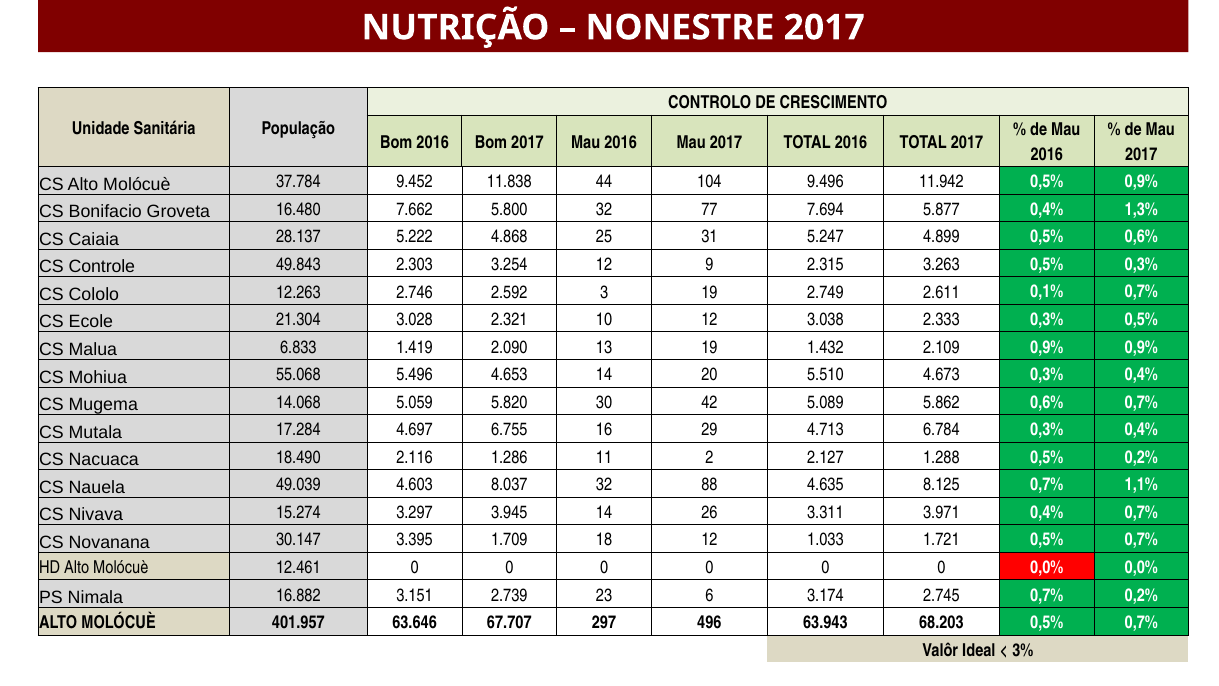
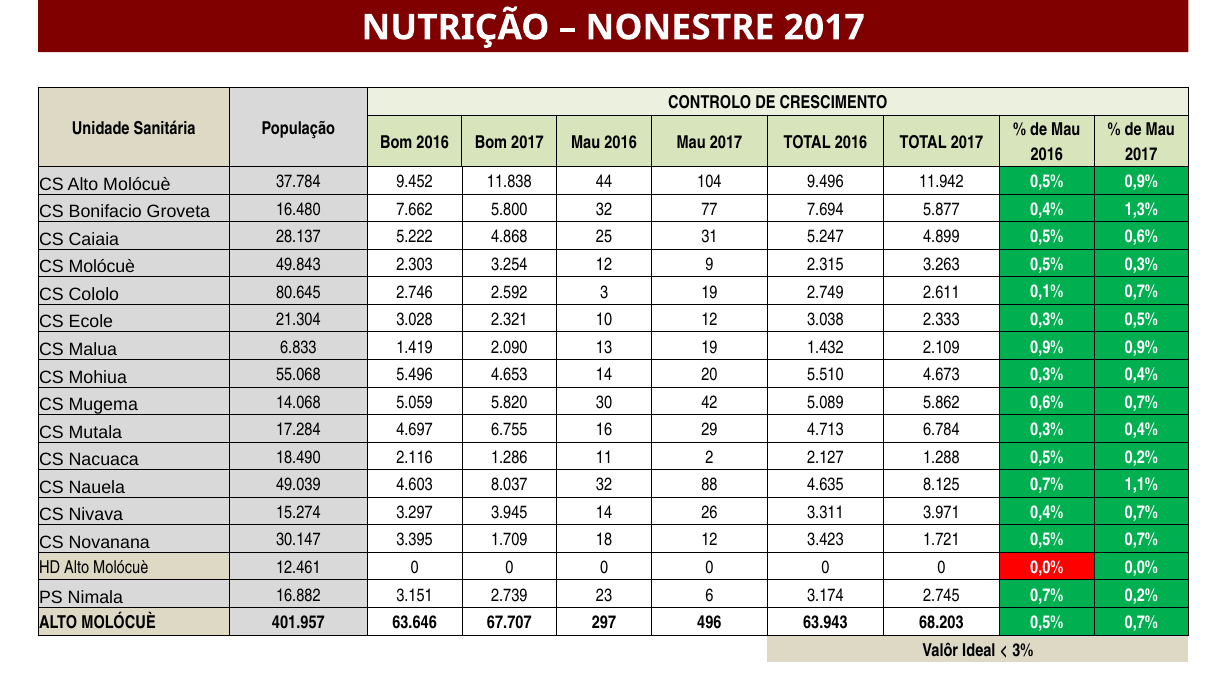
CS Controle: Controle -> Molócuè
12.263: 12.263 -> 80.645
1.033: 1.033 -> 3.423
